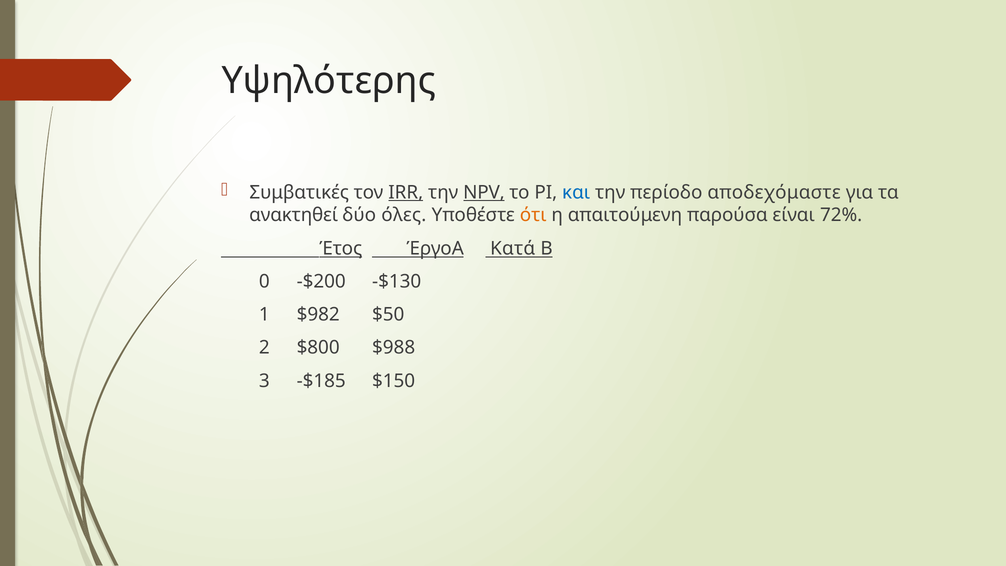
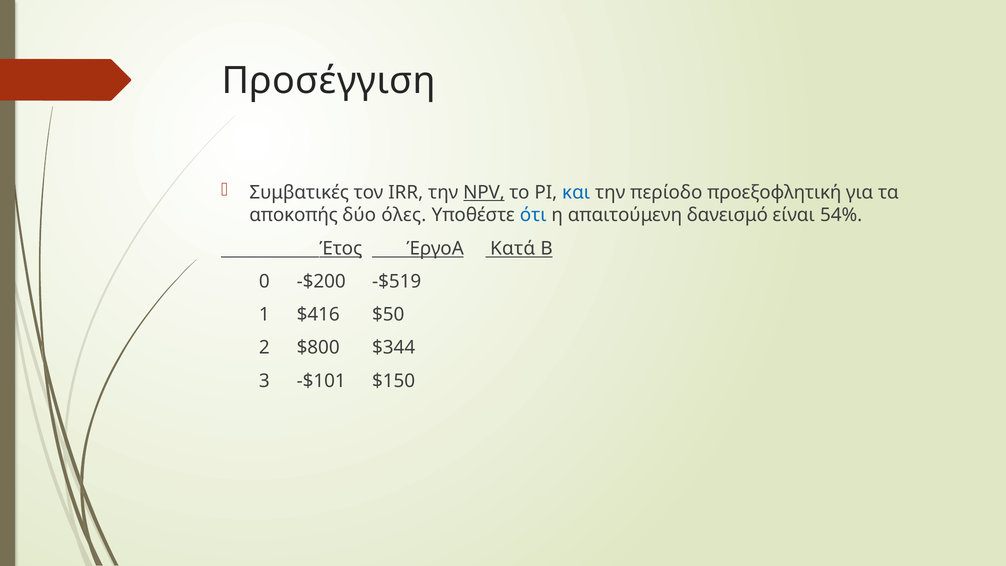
Υψηλότερης: Υψηλότερης -> Προσέγγιση
IRR underline: present -> none
αποδεχόμαστε: αποδεχόμαστε -> προεξοφλητική
ανακτηθεί: ανακτηθεί -> αποκοπής
ότι colour: orange -> blue
παρούσα: παρούσα -> δανεισμό
72%: 72% -> 54%
-$130: -$130 -> -$519
$982: $982 -> $416
$988: $988 -> $344
-$185: -$185 -> -$101
